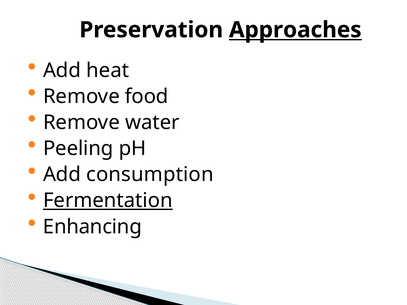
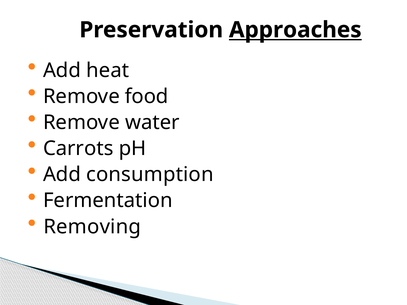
Peeling: Peeling -> Carrots
Fermentation underline: present -> none
Enhancing: Enhancing -> Removing
